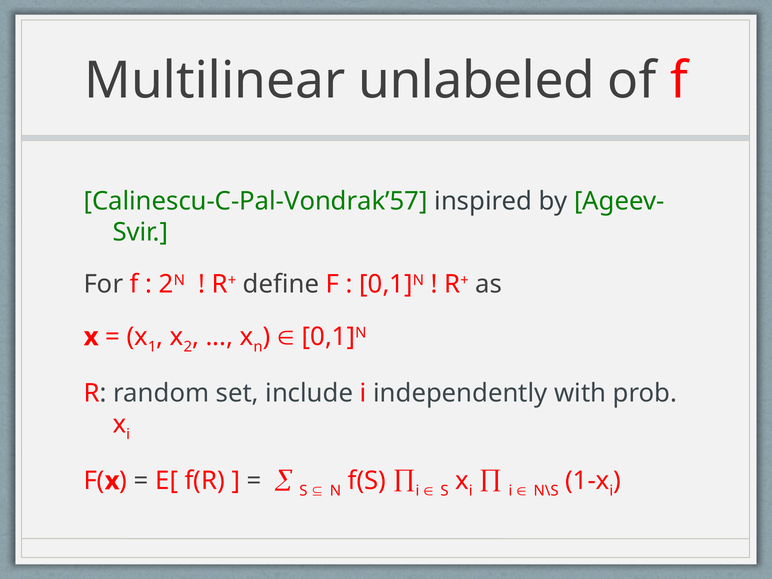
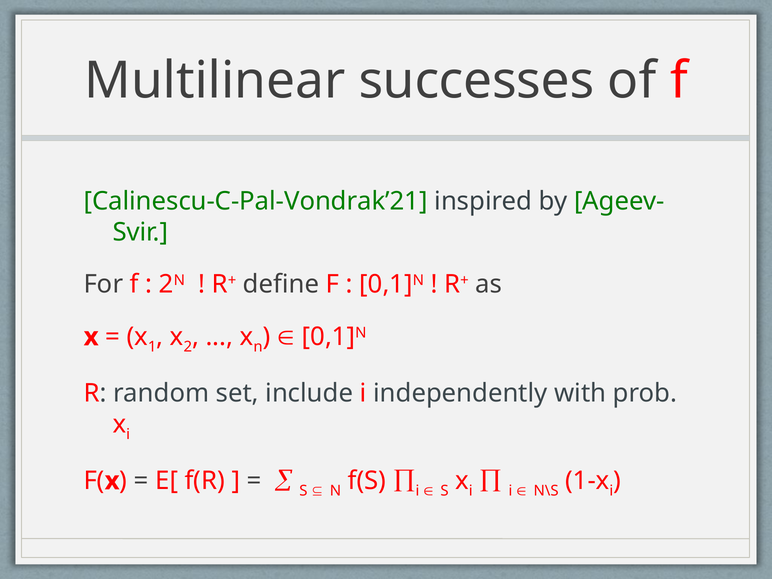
unlabeled: unlabeled -> successes
Calinescu-C-Pal-Vondrak’57: Calinescu-C-Pal-Vondrak’57 -> Calinescu-C-Pal-Vondrak’21
